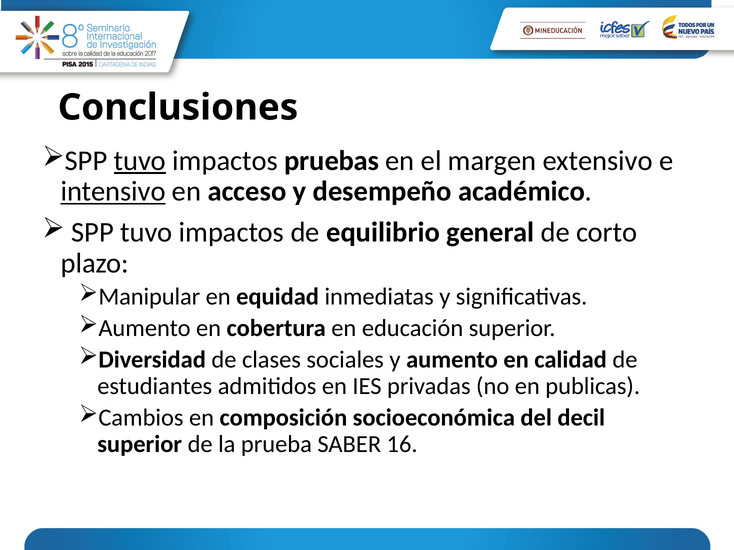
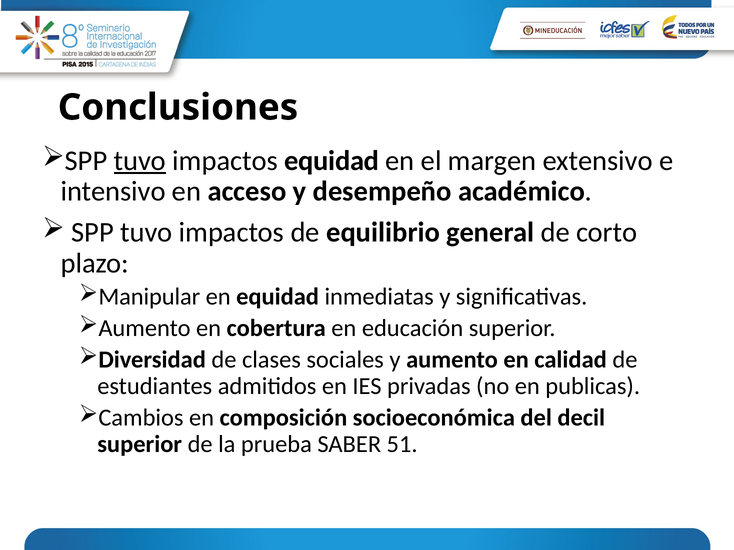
impactos pruebas: pruebas -> equidad
intensivo underline: present -> none
16: 16 -> 51
